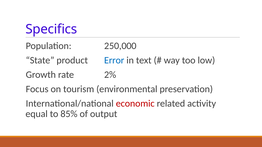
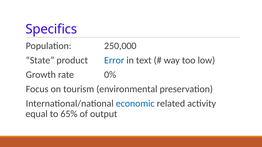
2%: 2% -> 0%
economic colour: red -> blue
85%: 85% -> 65%
